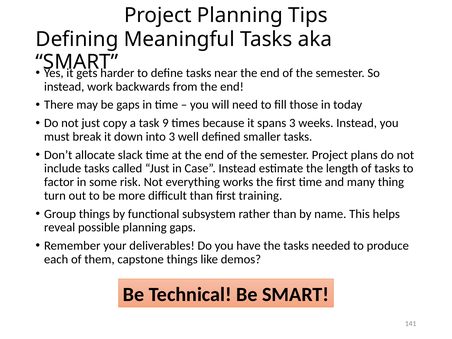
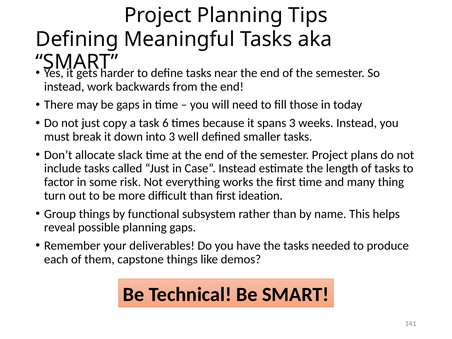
9: 9 -> 6
training: training -> ideation
